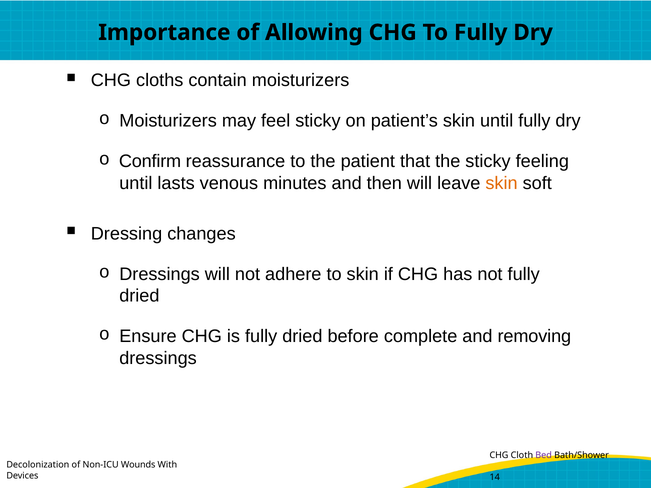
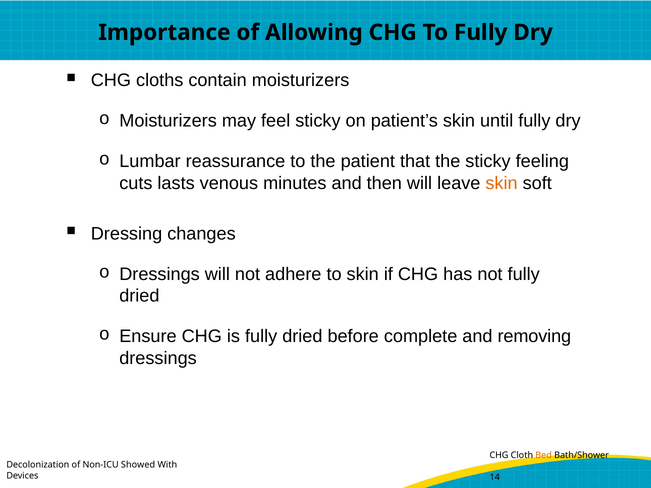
Confirm: Confirm -> Lumbar
until at (136, 183): until -> cuts
Bed colour: purple -> orange
Wounds: Wounds -> Showed
